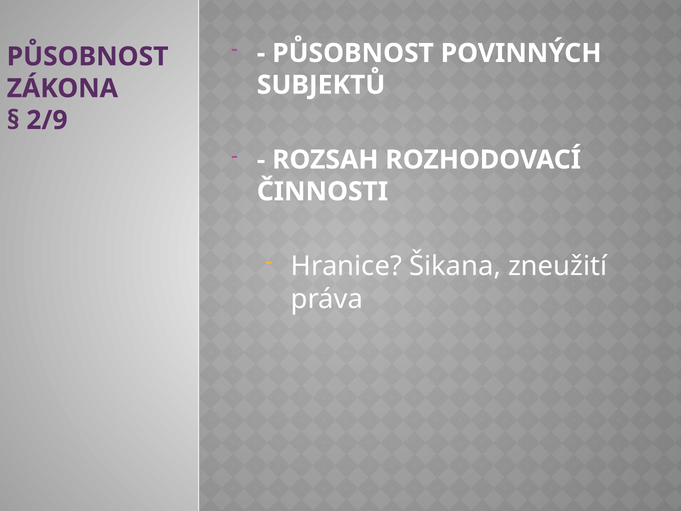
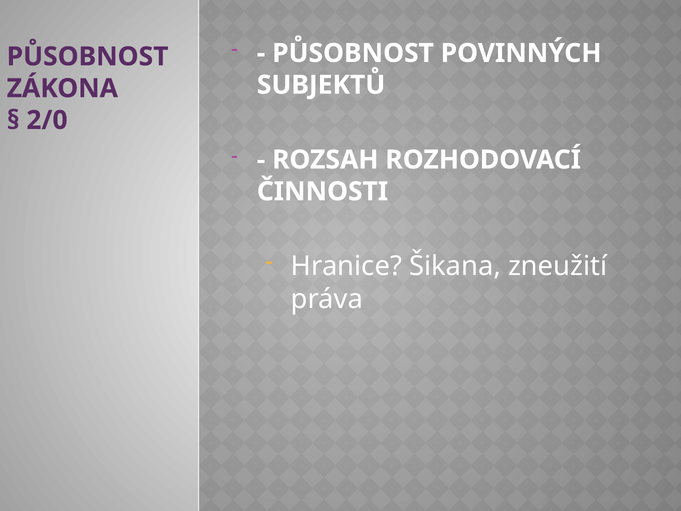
2/9: 2/9 -> 2/0
